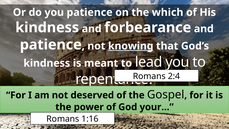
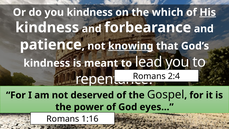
you patience: patience -> kindness
His underline: none -> present
your…: your… -> eyes…
